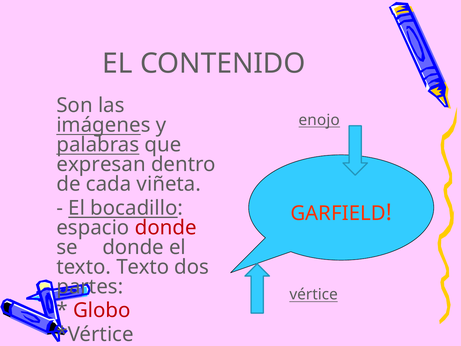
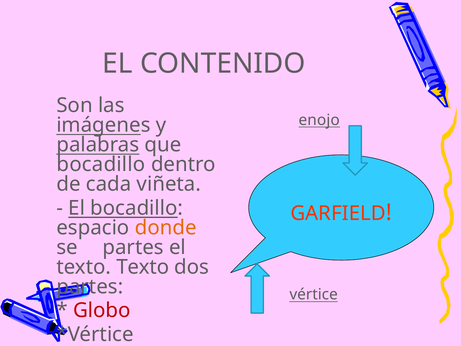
expresan at (101, 164): expresan -> bocadillo
donde at (166, 228) colour: red -> orange
se donde: donde -> partes
